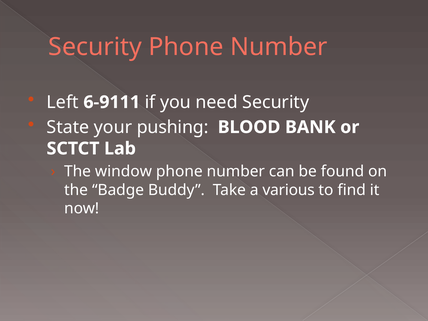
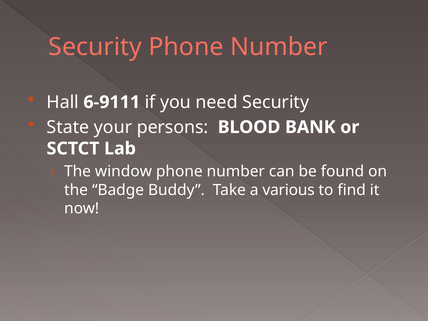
Left: Left -> Hall
pushing: pushing -> persons
